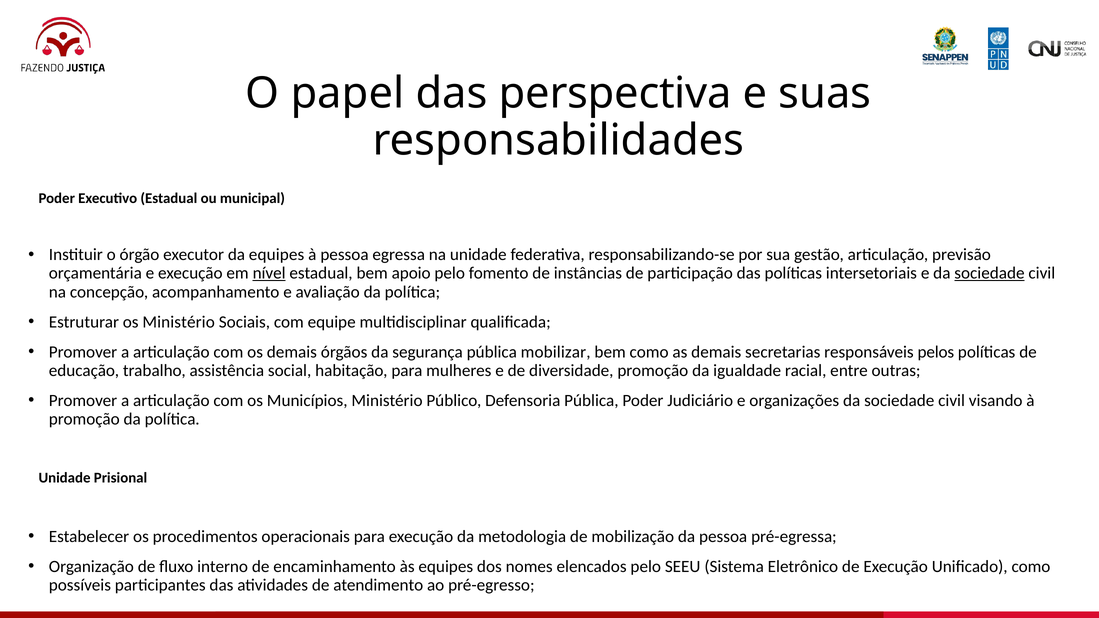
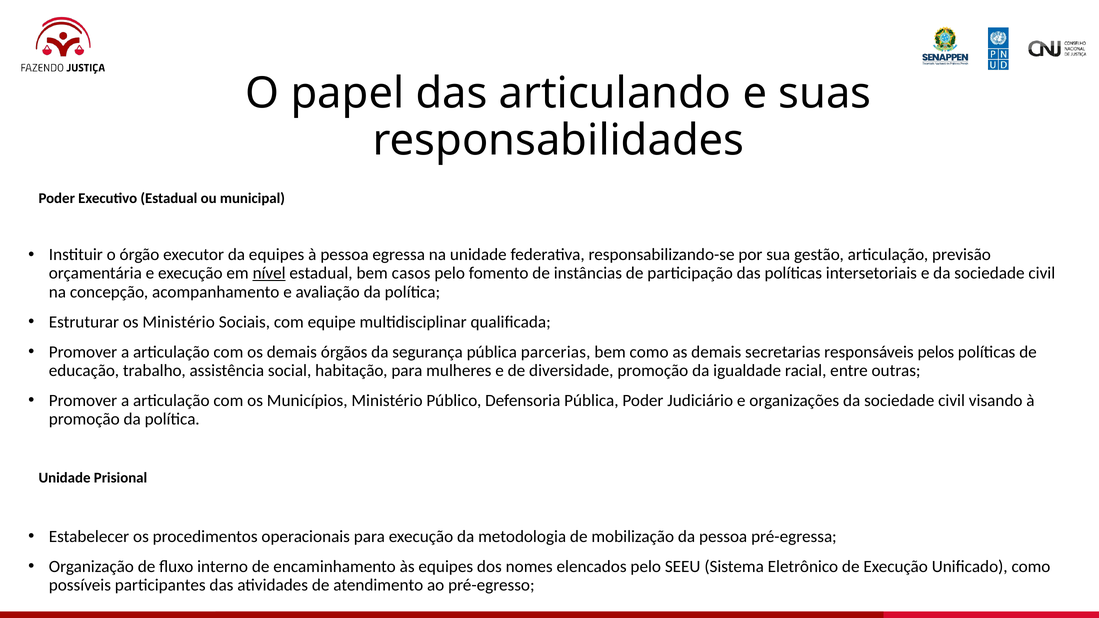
perspectiva: perspectiva -> articulando
apoio: apoio -> casos
sociedade at (989, 273) underline: present -> none
mobilizar: mobilizar -> parcerias
